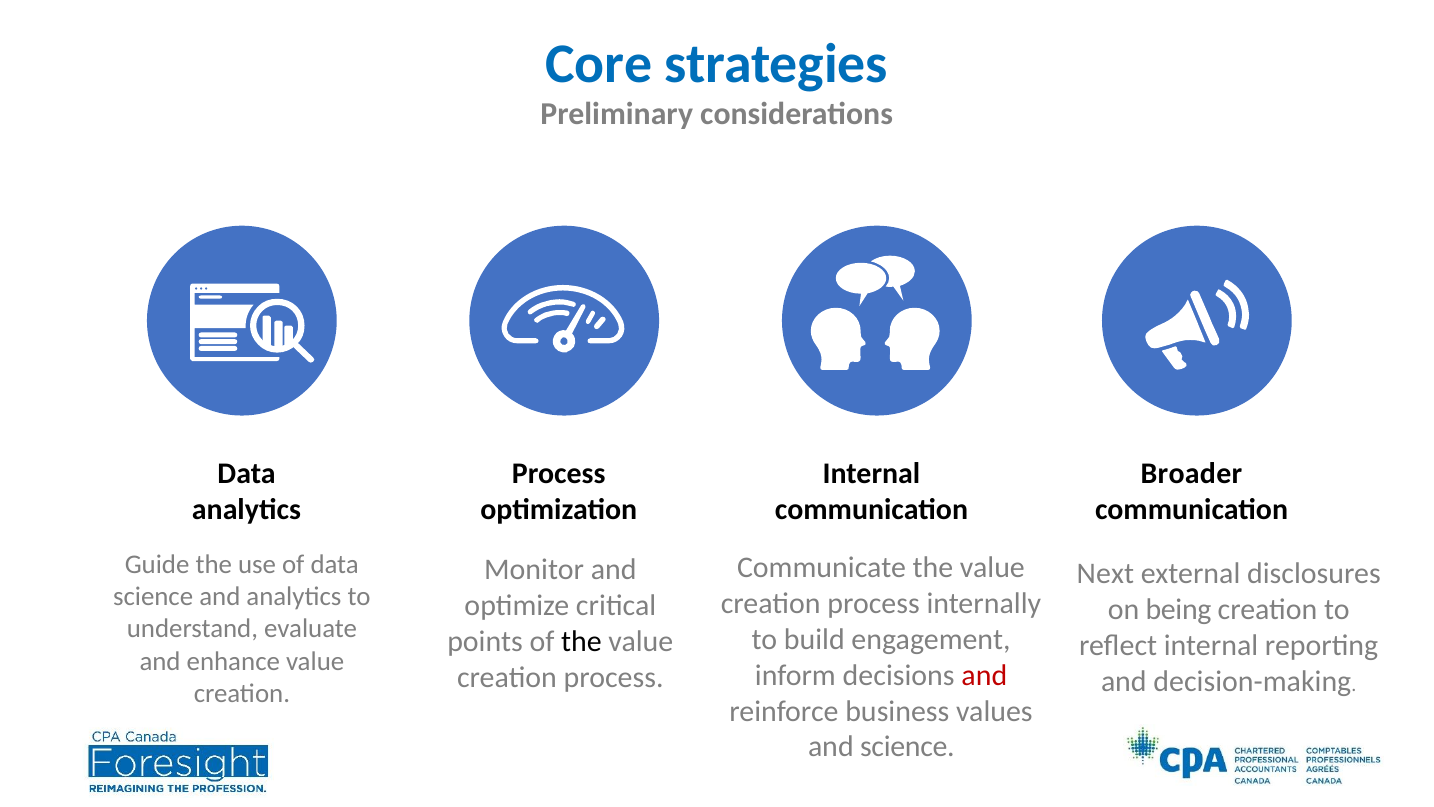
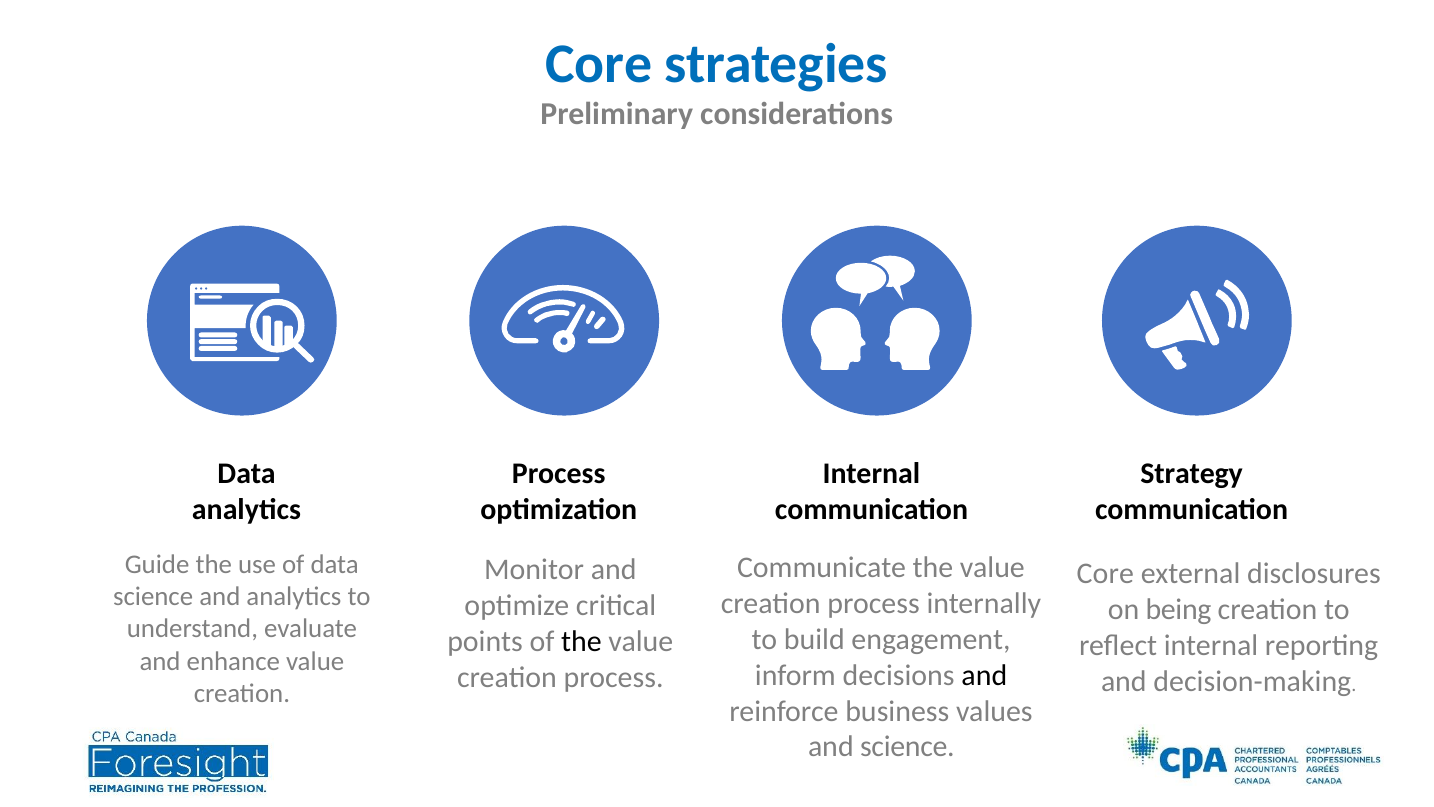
Broader: Broader -> Strategy
Next at (1105, 574): Next -> Core
and at (984, 675) colour: red -> black
